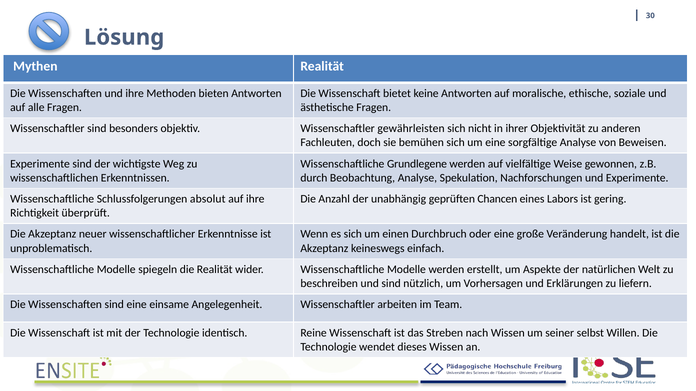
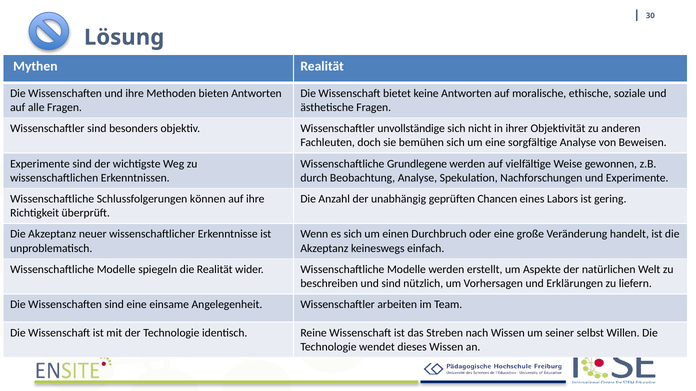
gewährleisten: gewährleisten -> unvollständige
absolut: absolut -> können
